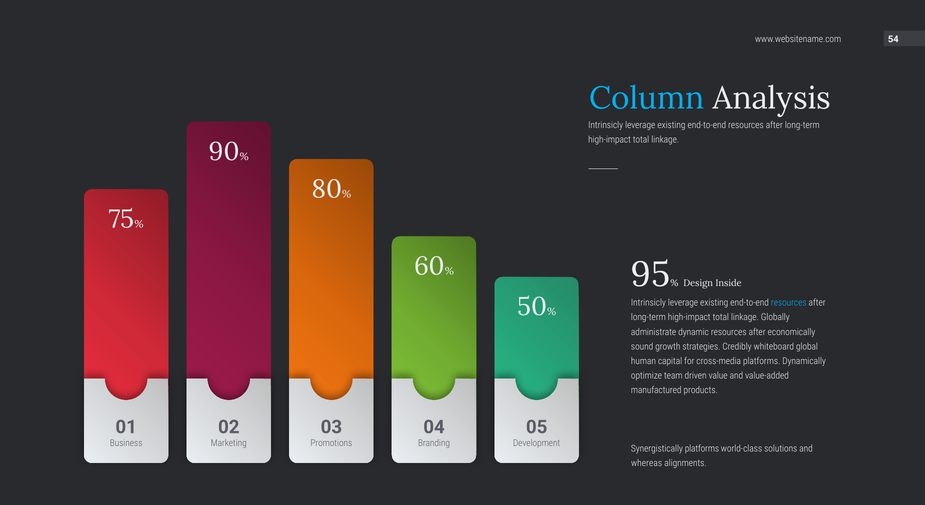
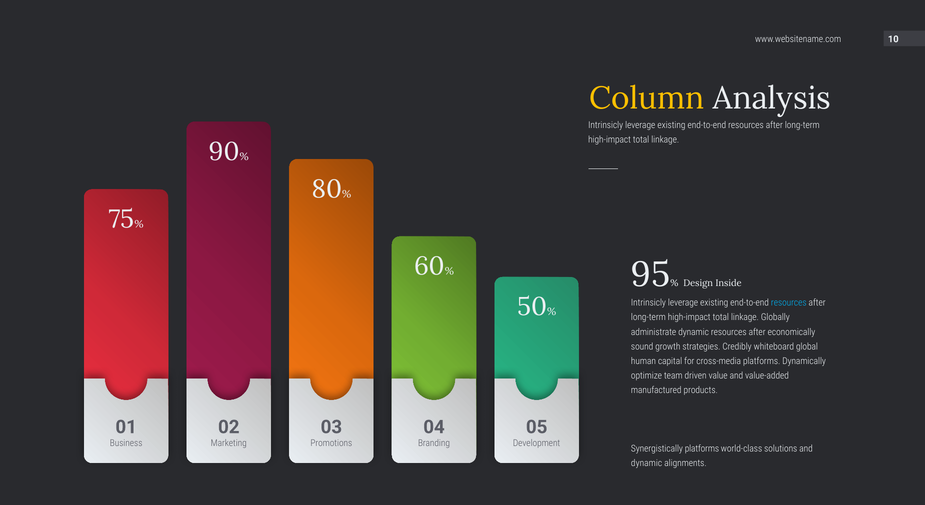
54: 54 -> 10
Column colour: light blue -> yellow
whereas at (647, 463): whereas -> dynamic
